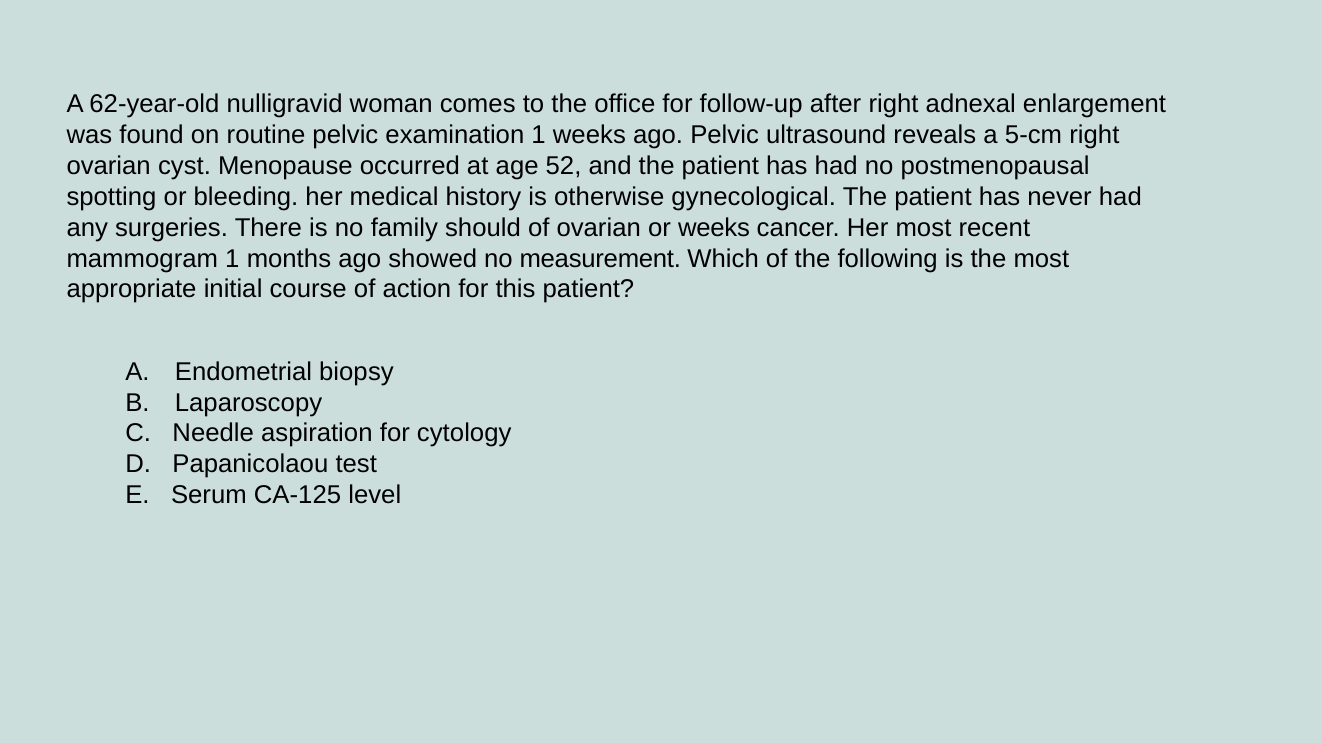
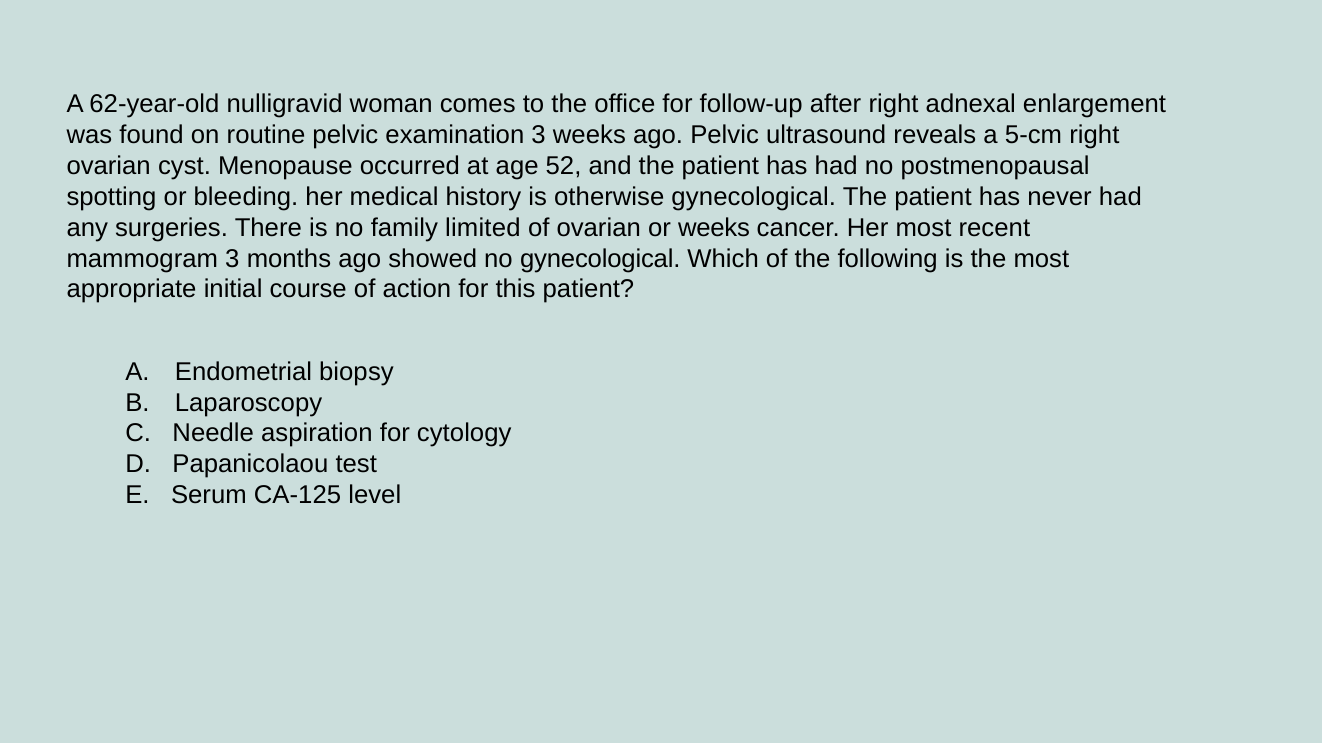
examination 1: 1 -> 3
should: should -> limited
mammogram 1: 1 -> 3
no measurement: measurement -> gynecological
